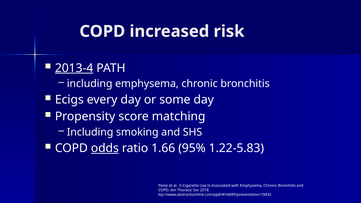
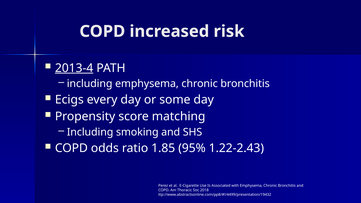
odds underline: present -> none
1.66: 1.66 -> 1.85
1.22-5.83: 1.22-5.83 -> 1.22-2.43
